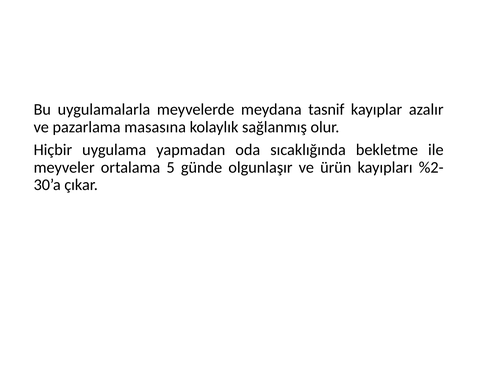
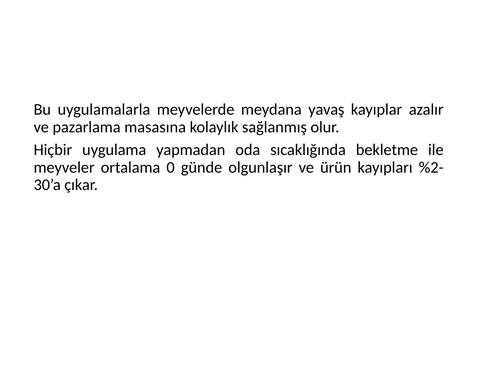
tasnif: tasnif -> yavaş
5: 5 -> 0
